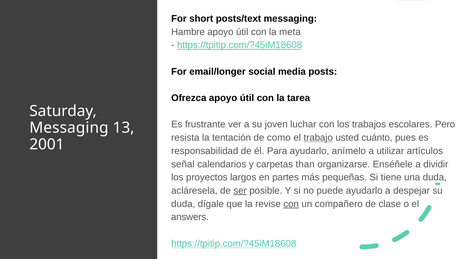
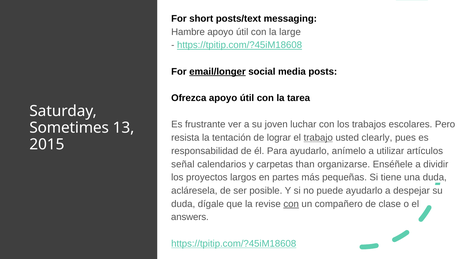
meta: meta -> large
email/longer underline: none -> present
Messaging at (69, 128): Messaging -> Sometimes
como: como -> lograr
cuánto: cuánto -> clearly
2001: 2001 -> 2015
ser underline: present -> none
